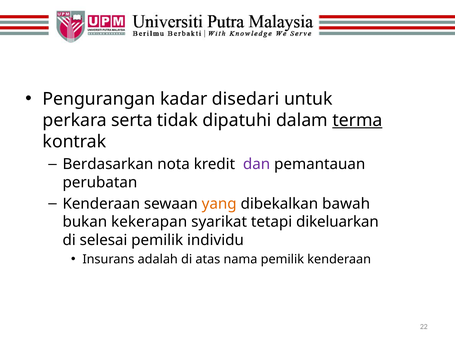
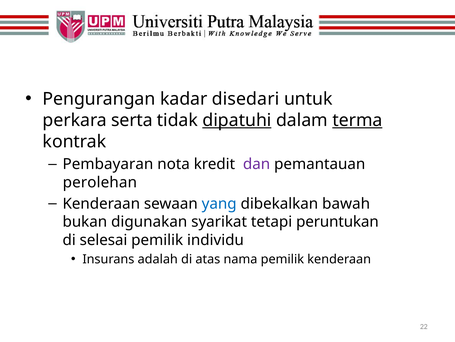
dipatuhi underline: none -> present
Berdasarkan: Berdasarkan -> Pembayaran
perubatan: perubatan -> perolehan
yang colour: orange -> blue
kekerapan: kekerapan -> digunakan
dikeluarkan: dikeluarkan -> peruntukan
